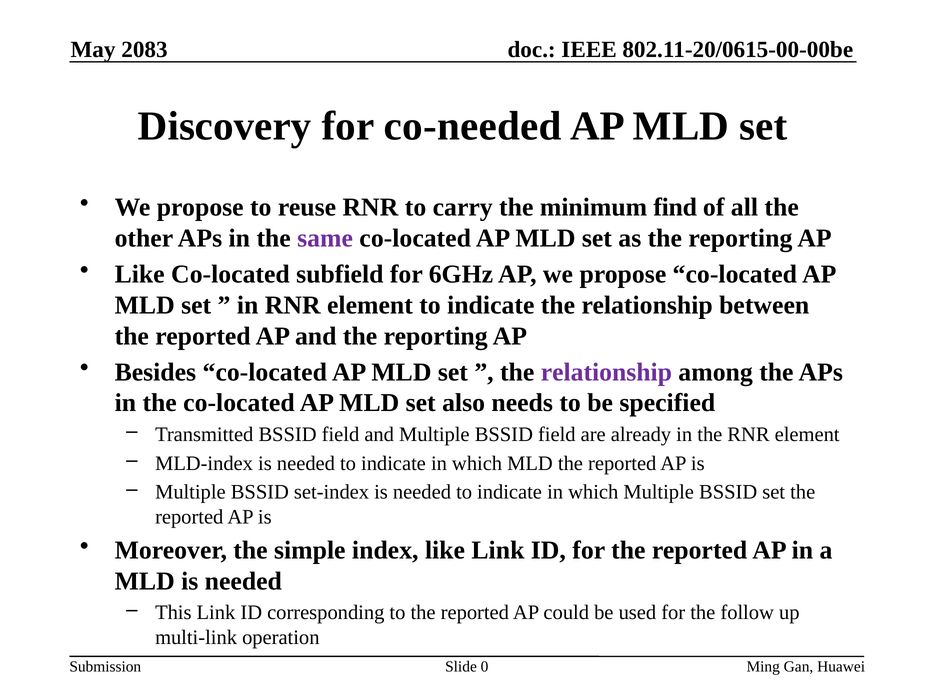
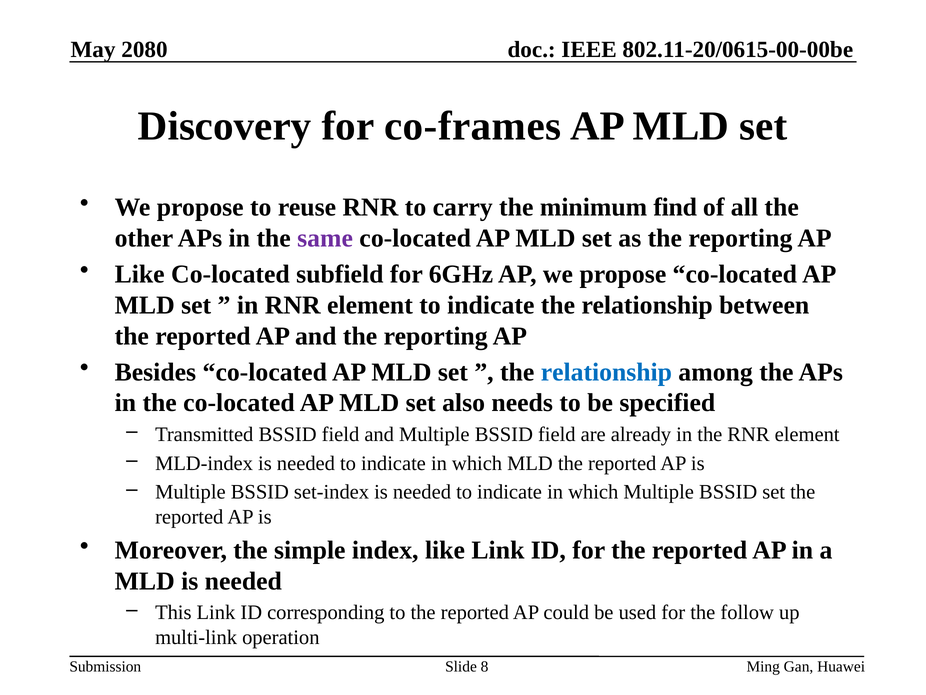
2083: 2083 -> 2080
co-needed: co-needed -> co-frames
relationship at (606, 372) colour: purple -> blue
0: 0 -> 8
